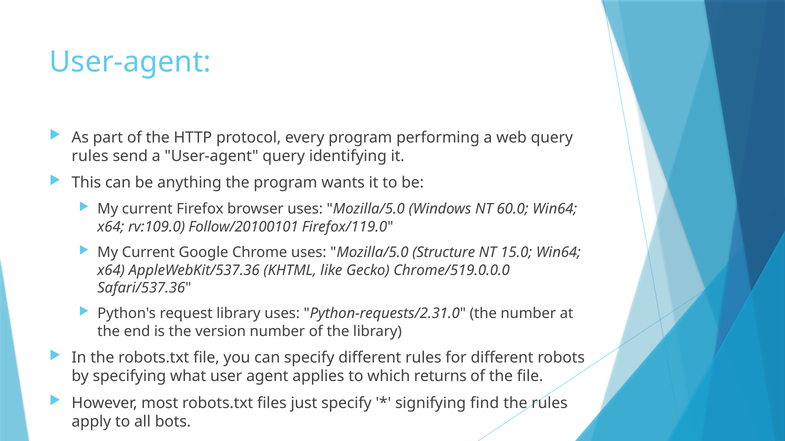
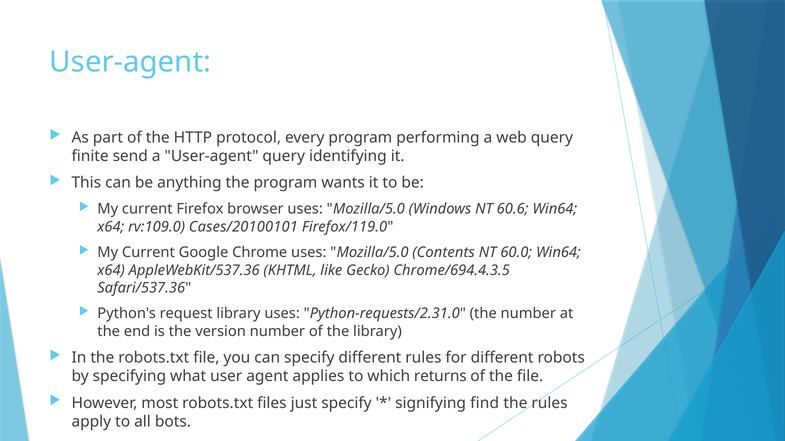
rules at (90, 156): rules -> finite
60.0: 60.0 -> 60.6
Follow/20100101: Follow/20100101 -> Cases/20100101
Structure: Structure -> Contents
15.0: 15.0 -> 60.0
Chrome/519.0.0.0: Chrome/519.0.0.0 -> Chrome/694.4.3.5
